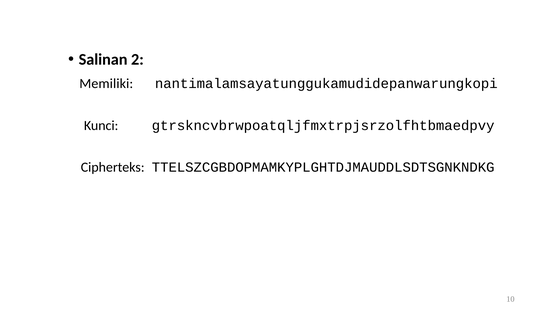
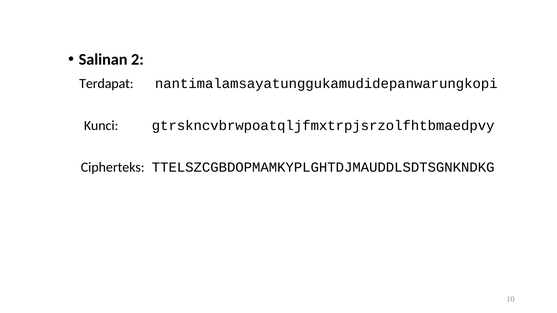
Memiliki: Memiliki -> Terdapat
